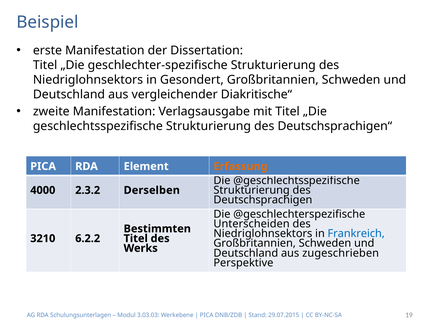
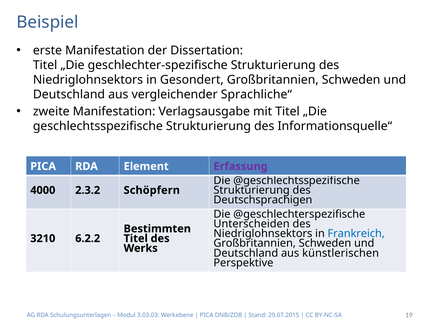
Diakritische“: Diakritische“ -> Sprachliche“
Deutschsprachigen“: Deutschsprachigen“ -> Informationsquelle“
Erfassung colour: orange -> purple
Derselben: Derselben -> Schöpfern
zugeschrieben: zugeschrieben -> künstlerischen
